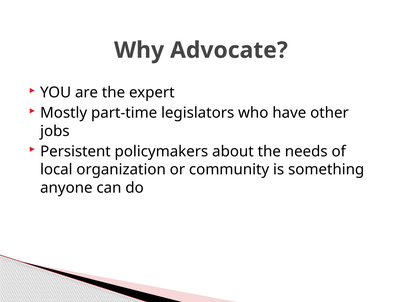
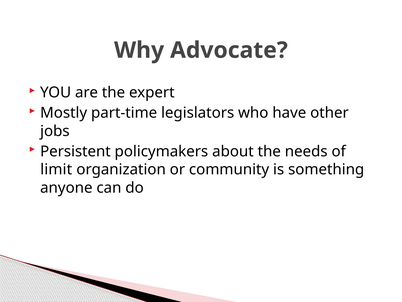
local: local -> limit
